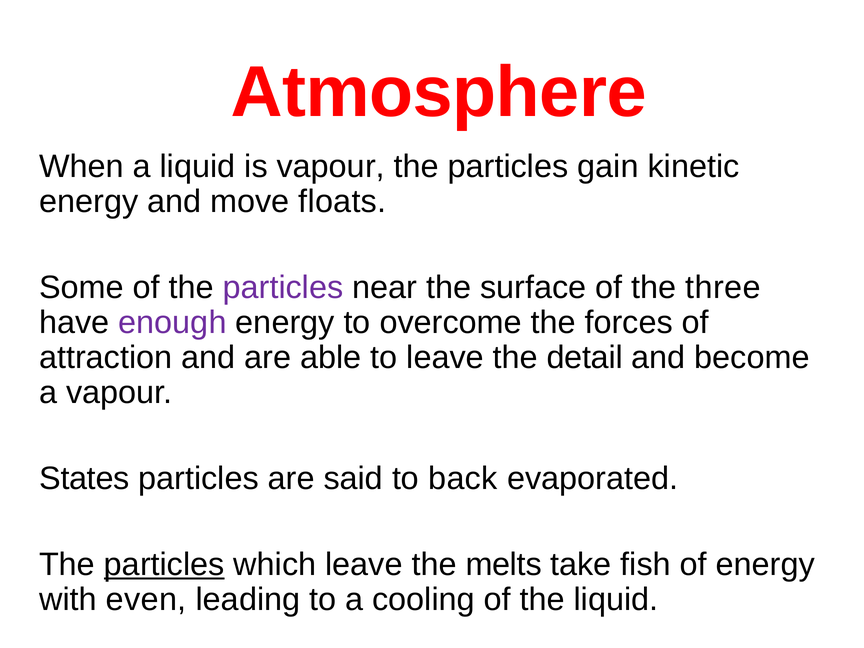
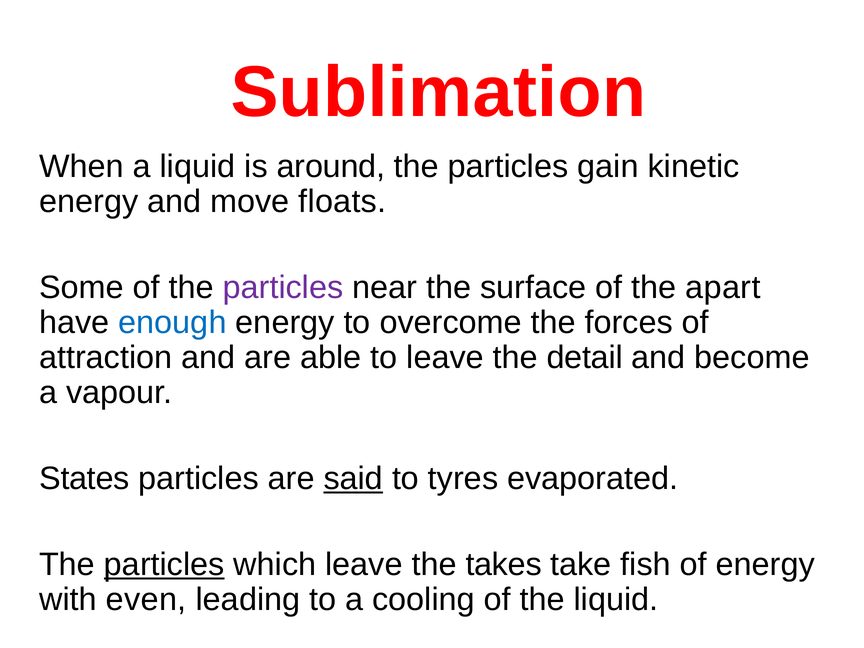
Atmosphere: Atmosphere -> Sublimation
is vapour: vapour -> around
three: three -> apart
enough colour: purple -> blue
said underline: none -> present
back: back -> tyres
melts: melts -> takes
